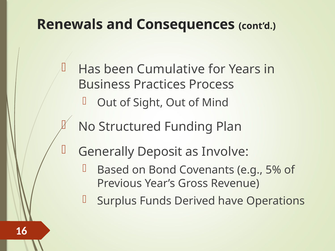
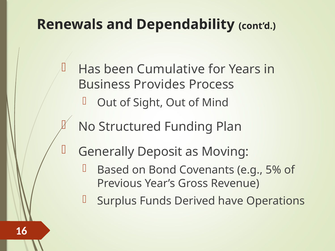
Consequences: Consequences -> Dependability
Practices: Practices -> Provides
Involve: Involve -> Moving
